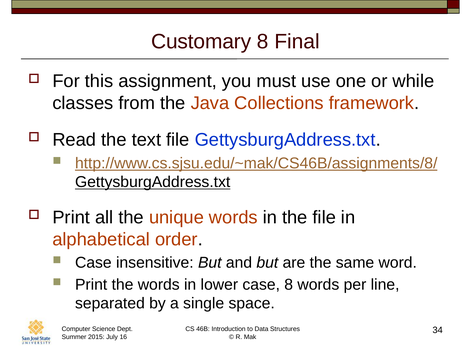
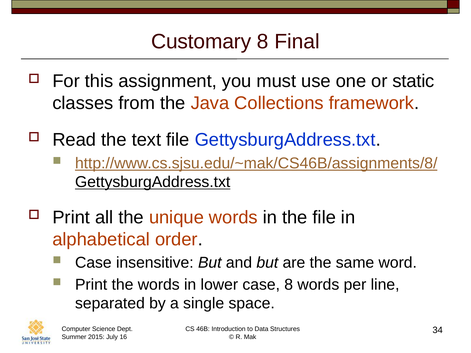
while: while -> static
